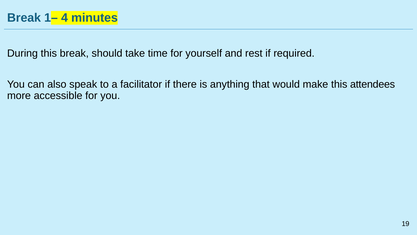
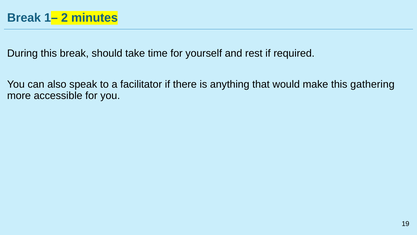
4: 4 -> 2
attendees: attendees -> gathering
